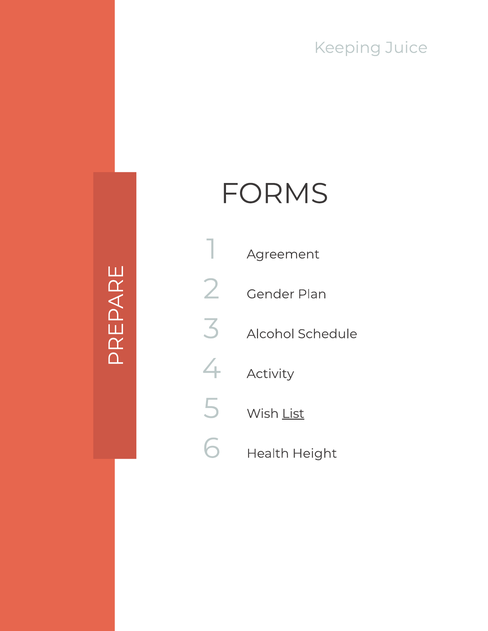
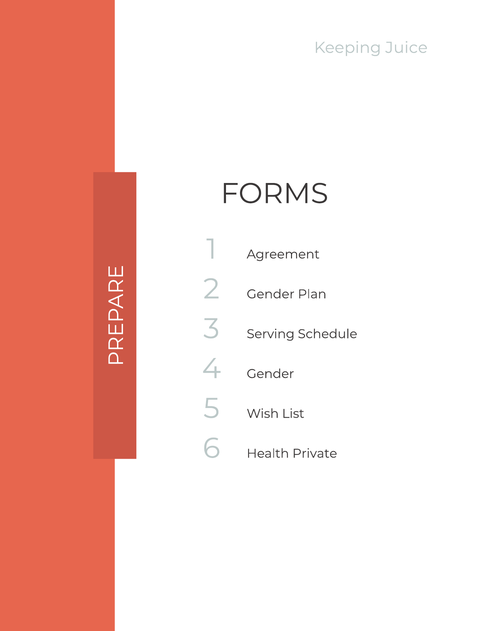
Alcohol: Alcohol -> Serving
Activity at (270, 374): Activity -> Gender
List underline: present -> none
Height: Height -> Private
